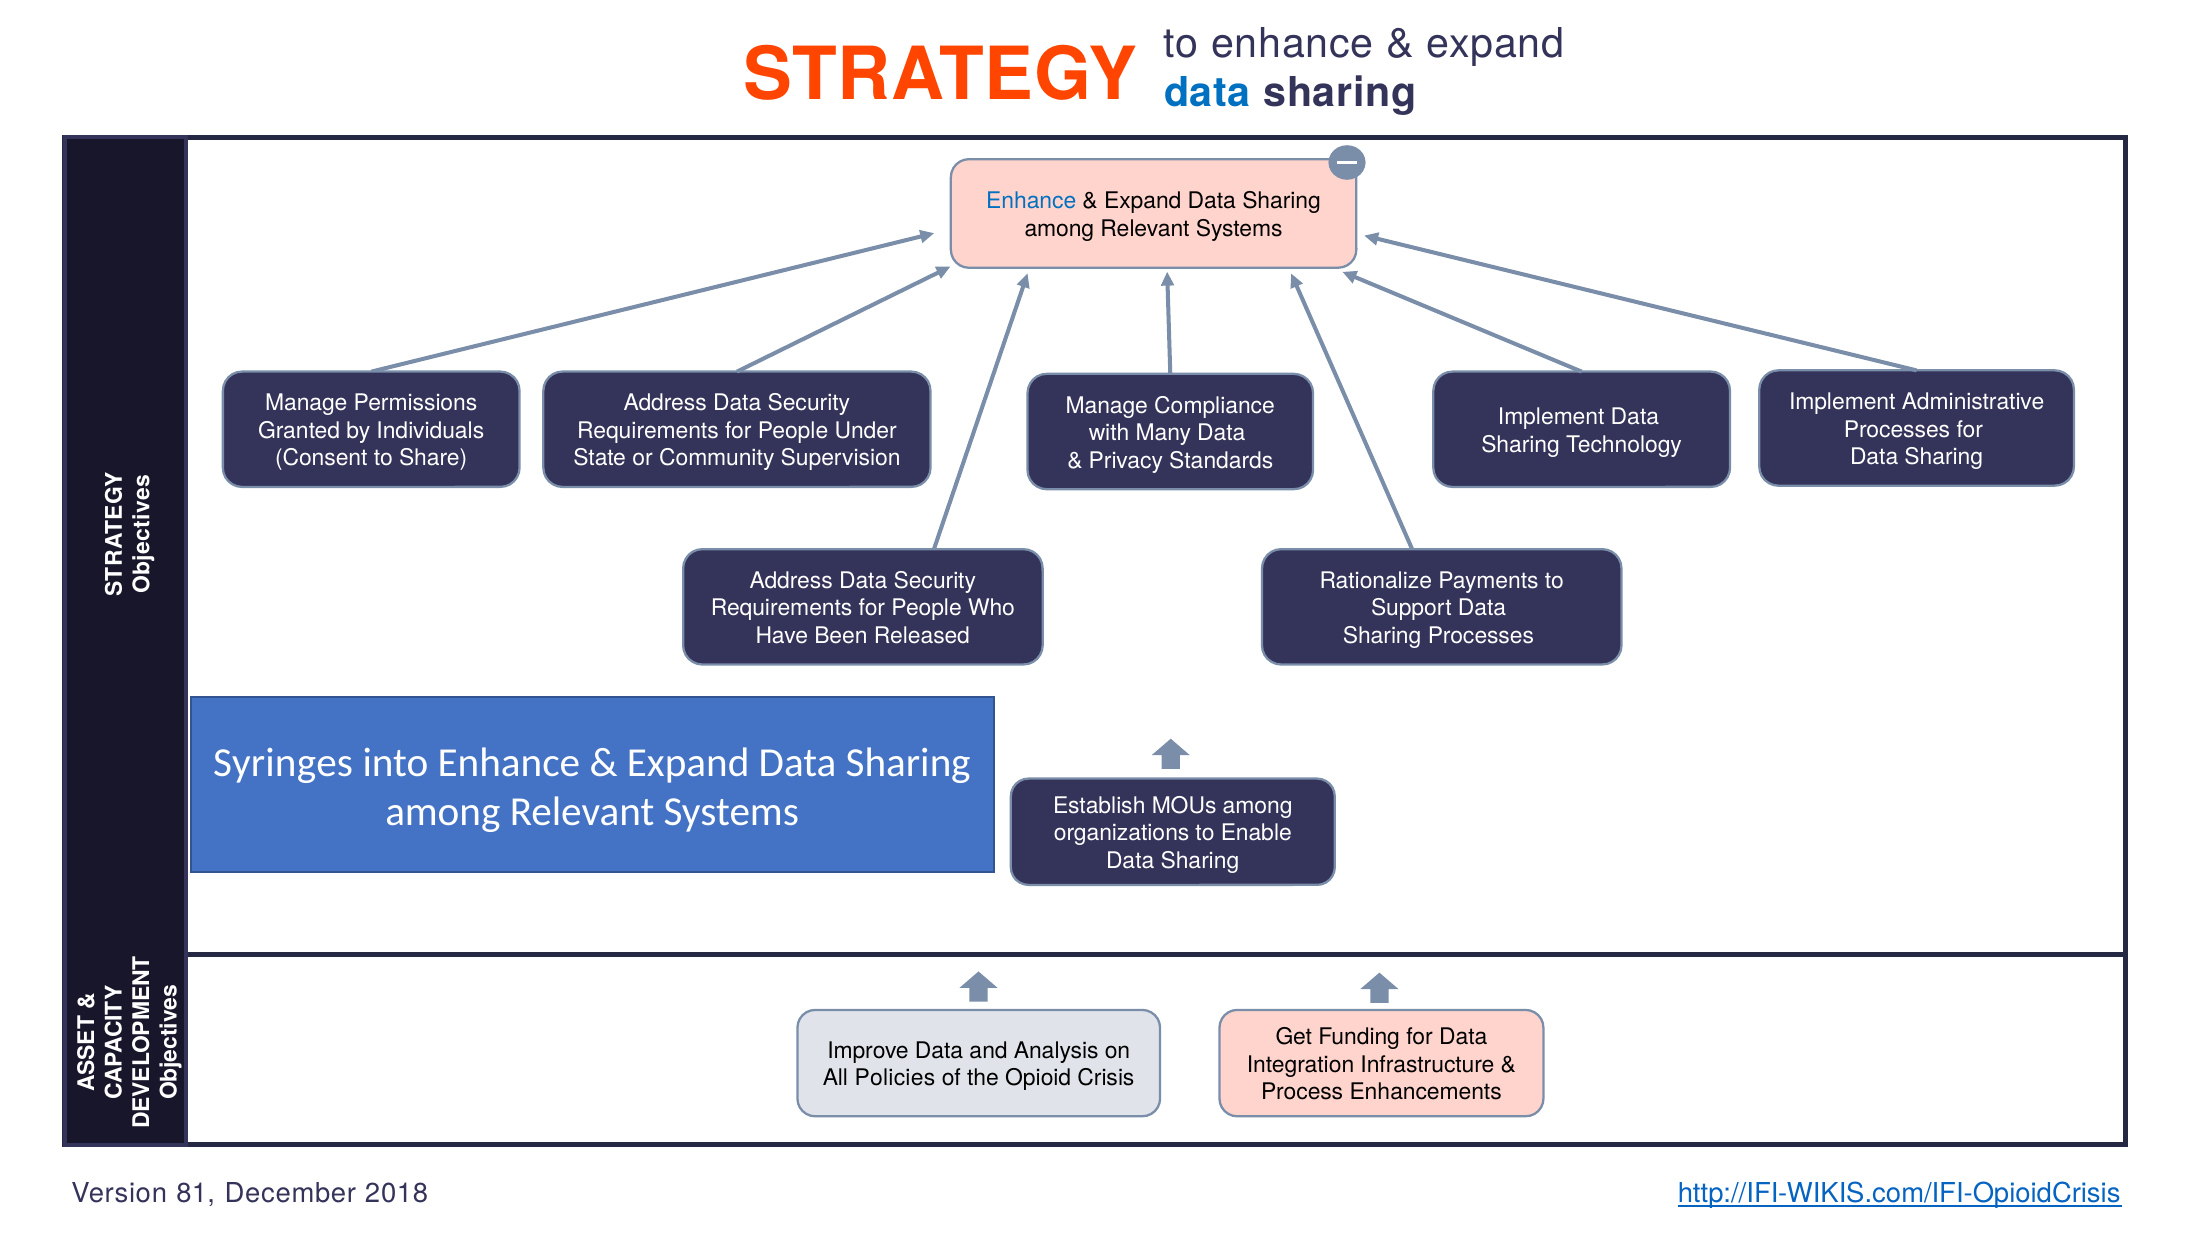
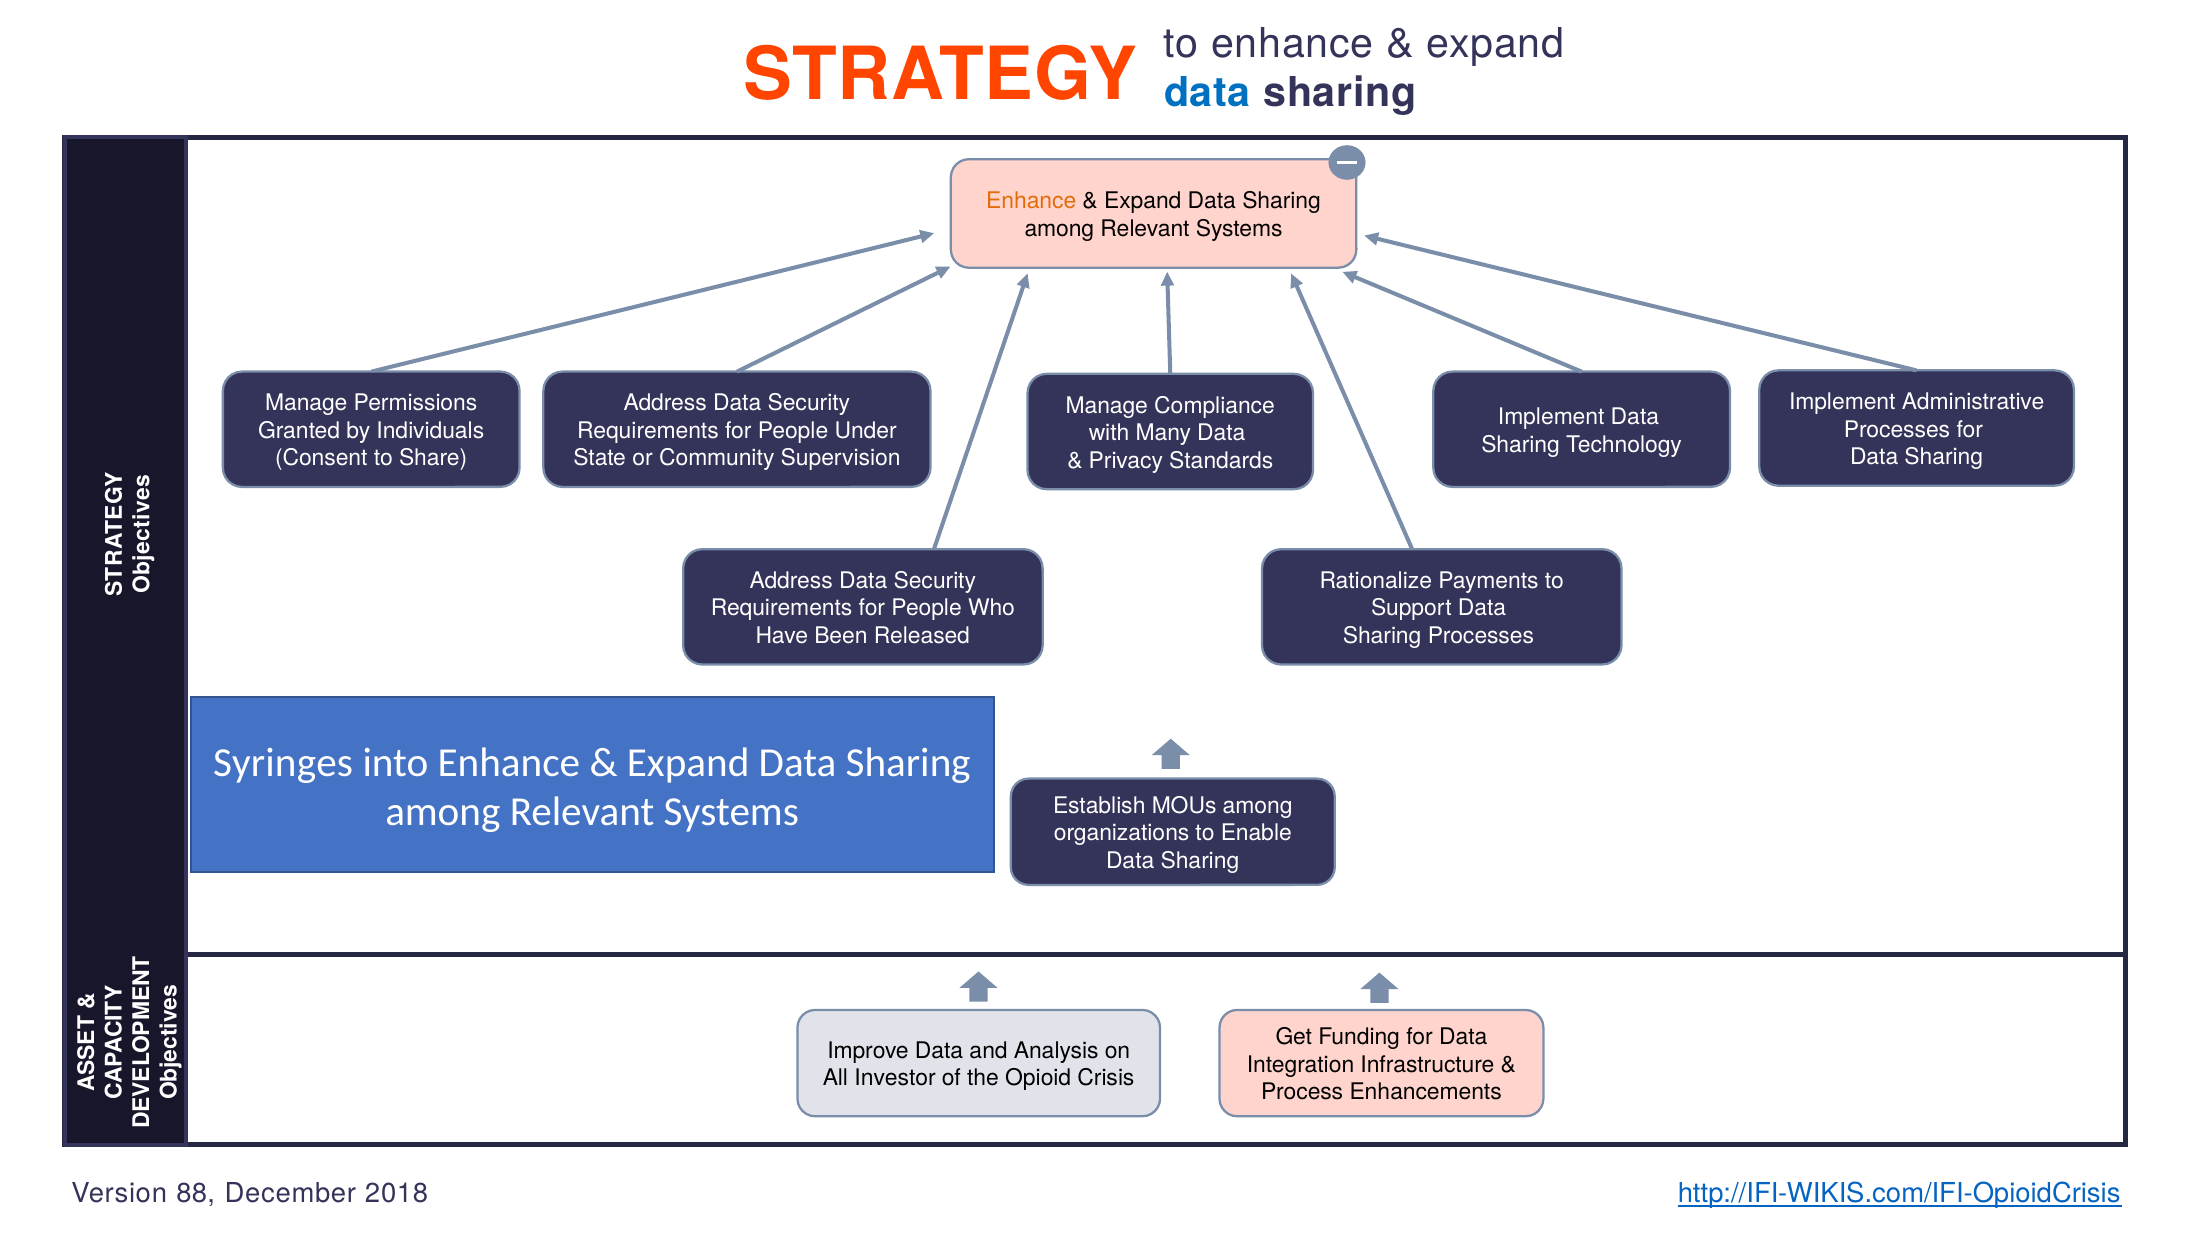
Enhance at (1031, 201) colour: blue -> orange
Policies: Policies -> Investor
81: 81 -> 88
